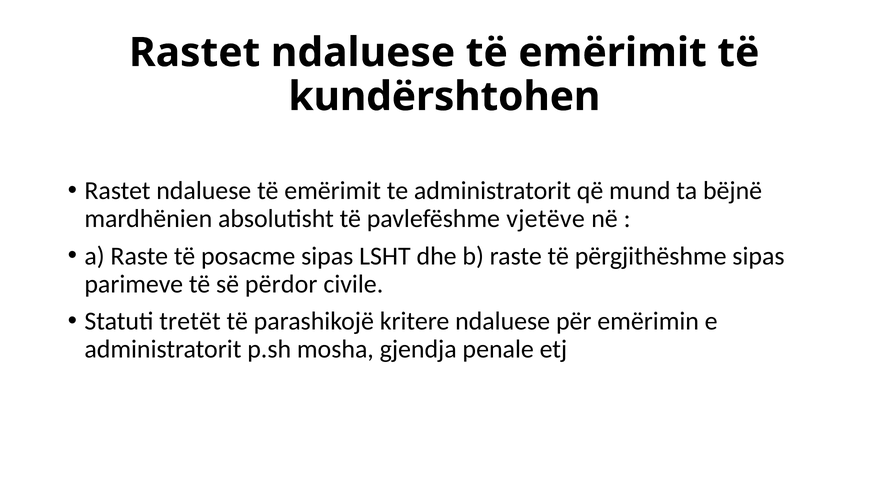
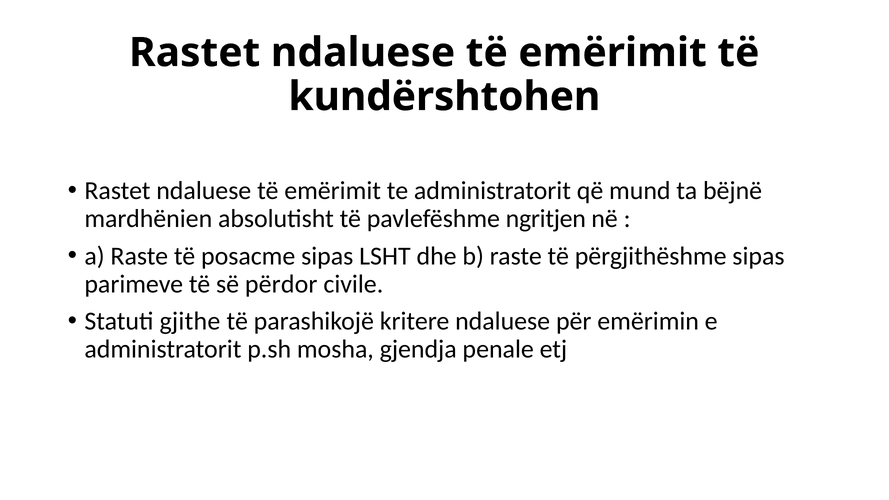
vjetëve: vjetëve -> ngritjen
tretët: tretët -> gjithe
